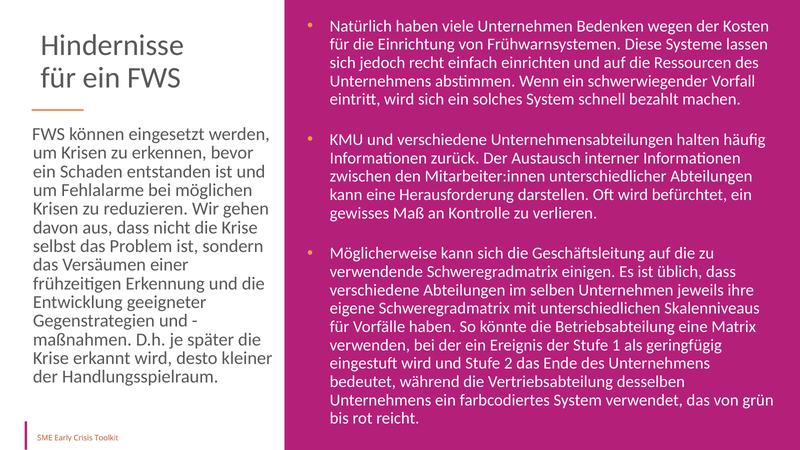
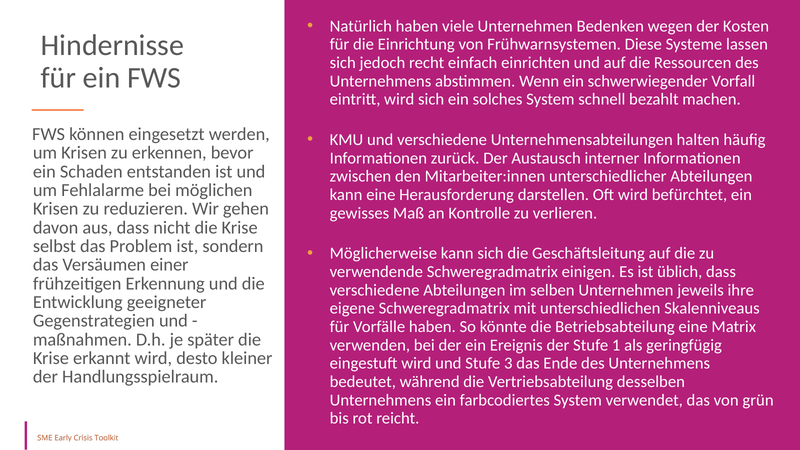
2: 2 -> 3
